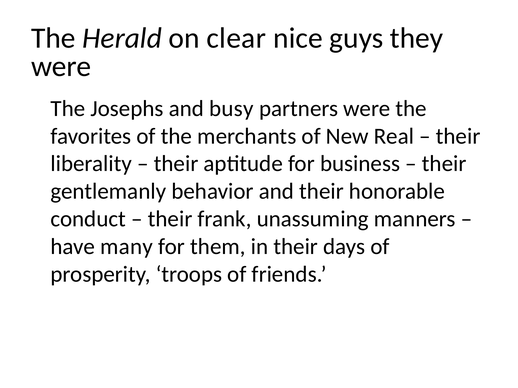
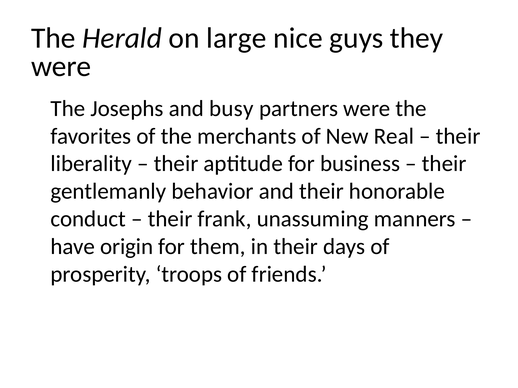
clear: clear -> large
many: many -> origin
